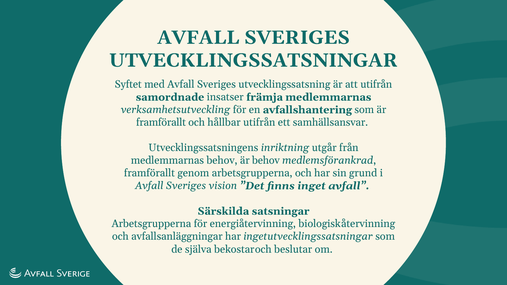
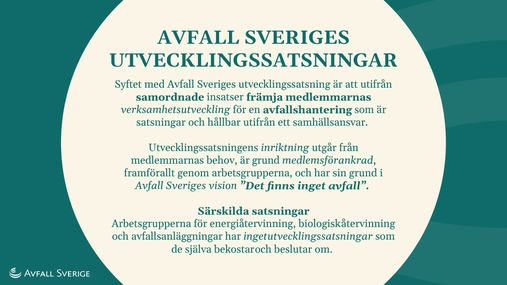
framförallt at (161, 123): framförallt -> satsningar
är behov: behov -> grund
